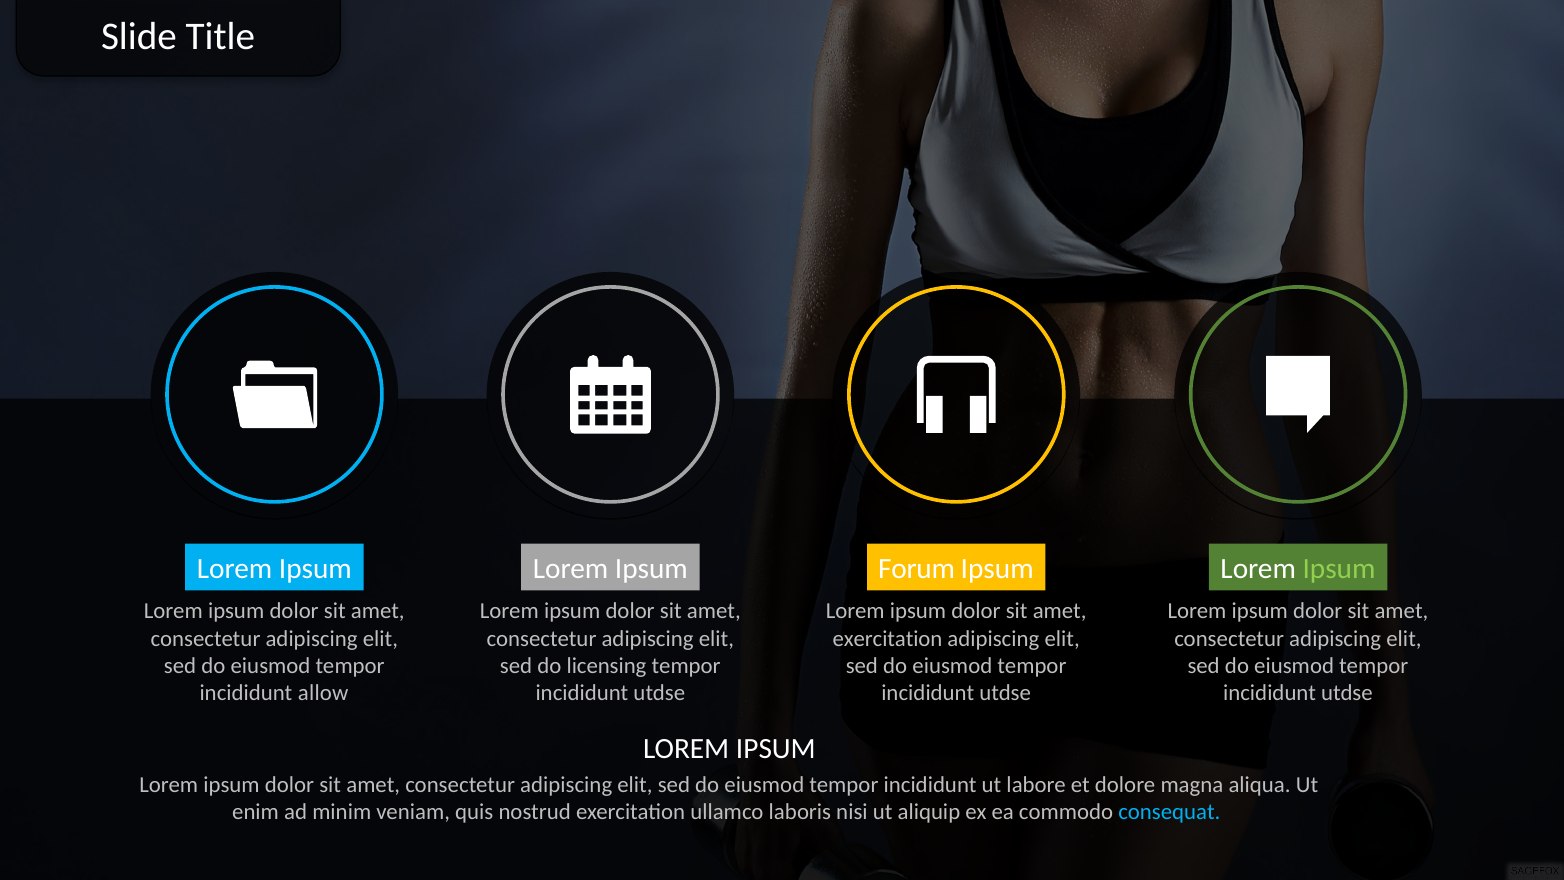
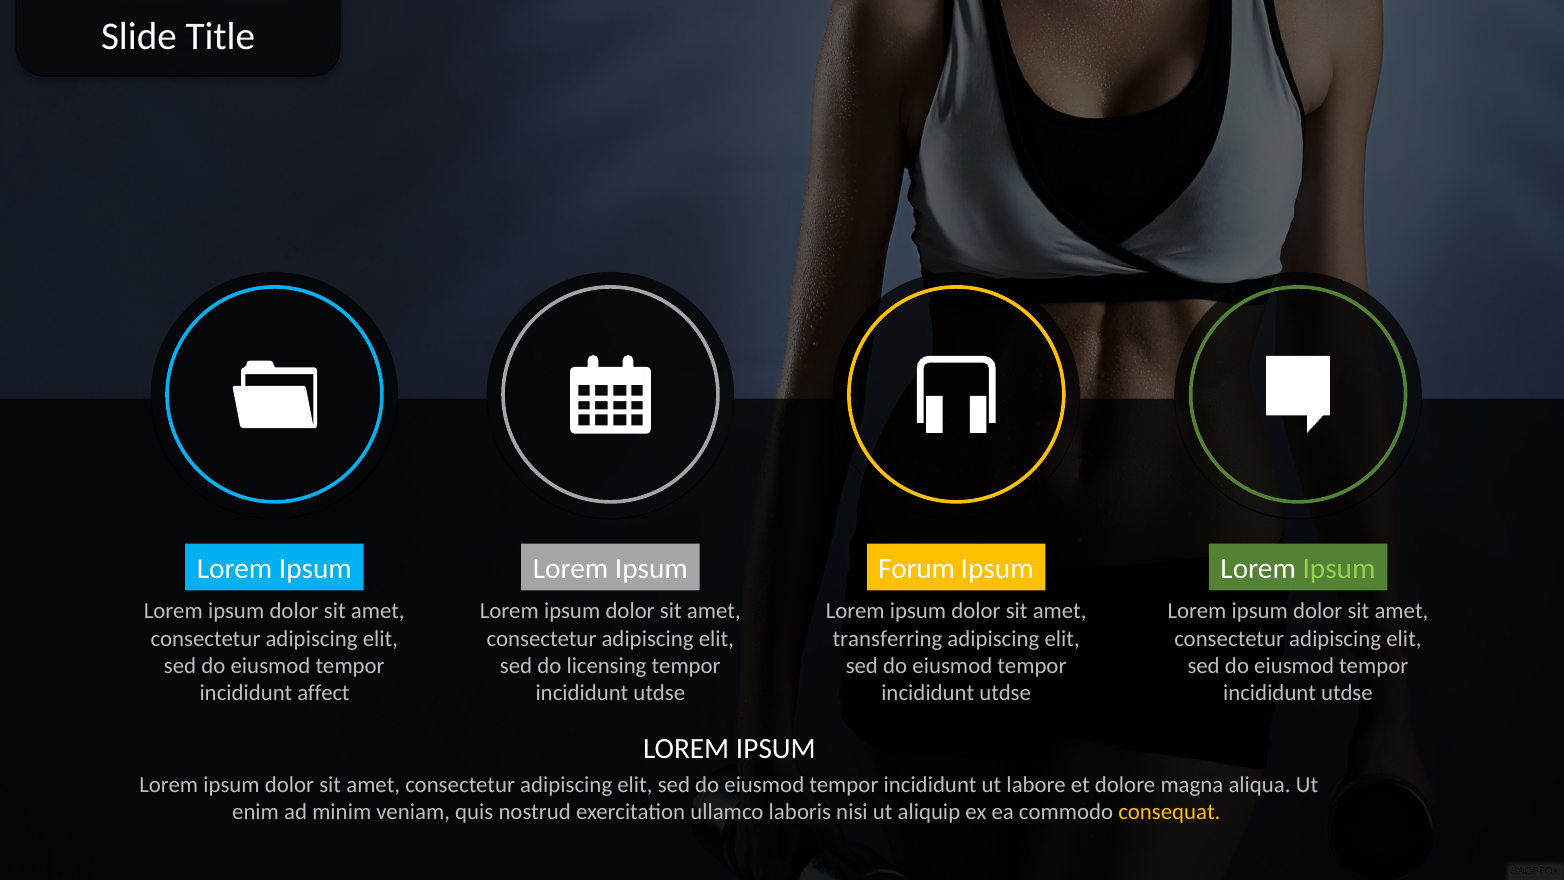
exercitation at (887, 638): exercitation -> transferring
allow: allow -> affect
consequat colour: light blue -> yellow
